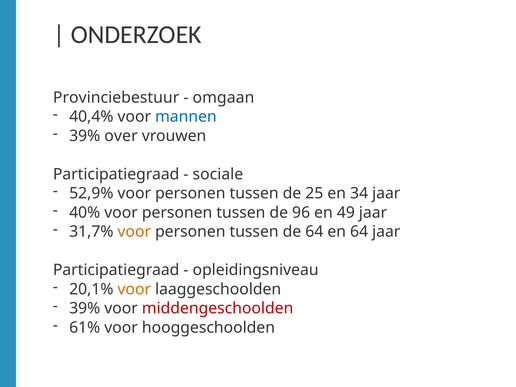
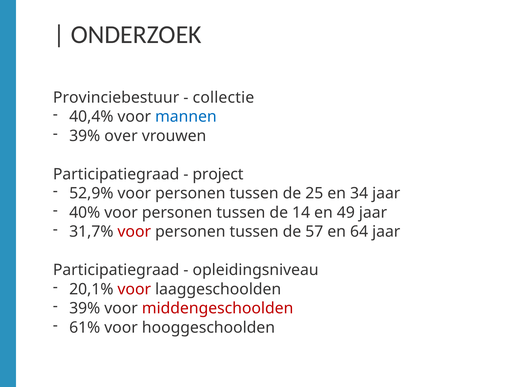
omgaan: omgaan -> collectie
sociale: sociale -> project
96: 96 -> 14
voor at (134, 232) colour: orange -> red
de 64: 64 -> 57
voor at (134, 289) colour: orange -> red
